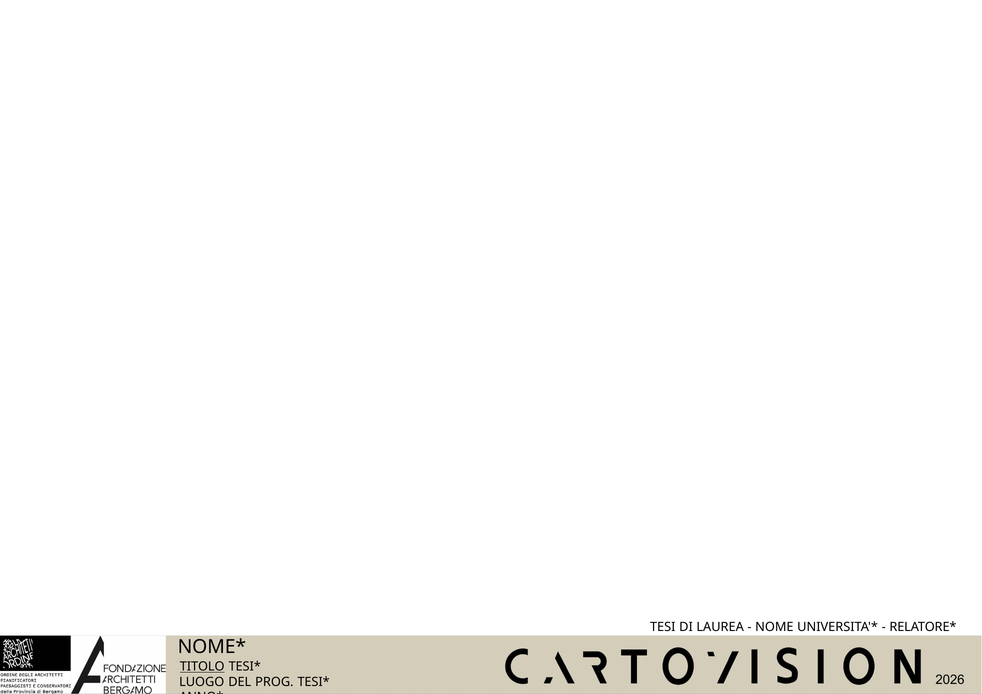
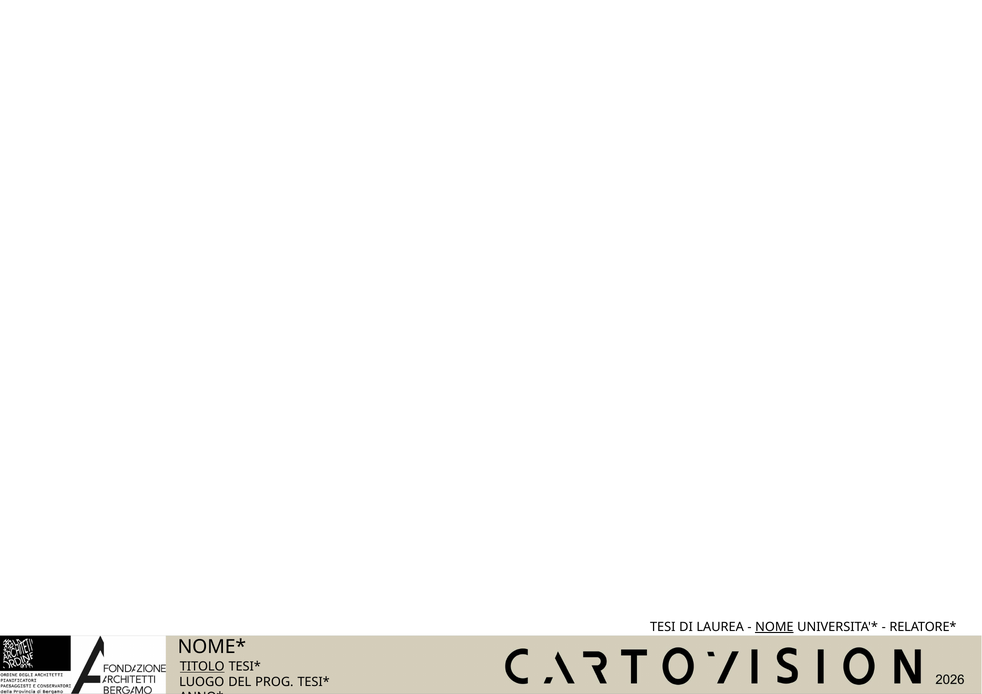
NOME underline: none -> present
